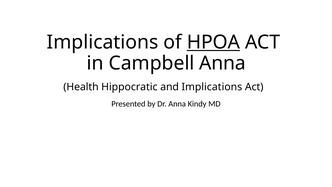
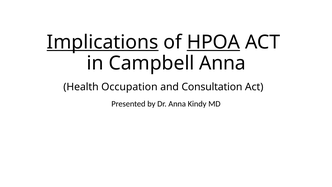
Implications at (103, 42) underline: none -> present
Hippocratic: Hippocratic -> Occupation
and Implications: Implications -> Consultation
